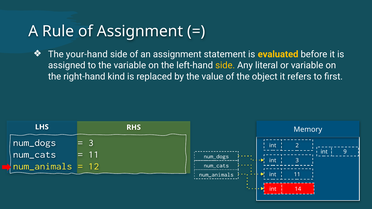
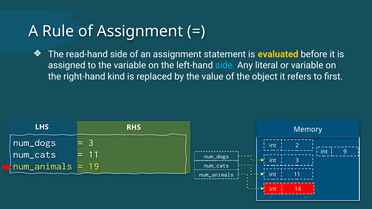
your-hand: your-hand -> read-hand
side at (225, 65) colour: yellow -> light blue
12: 12 -> 19
